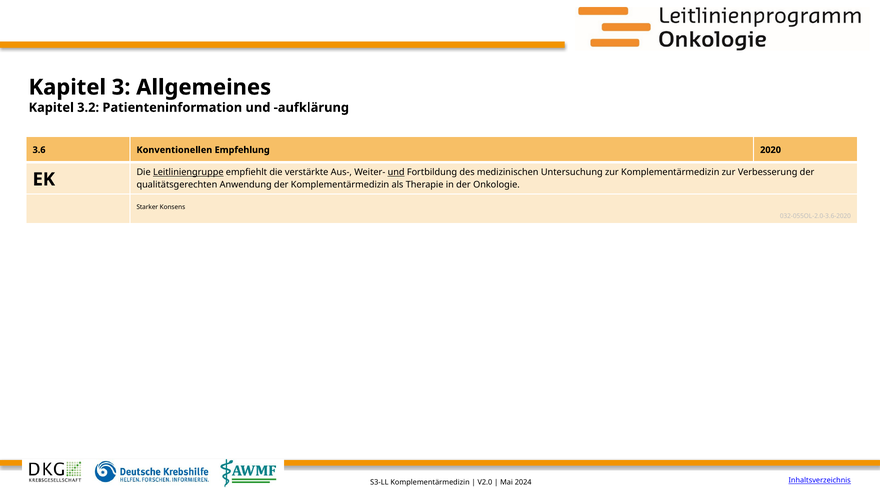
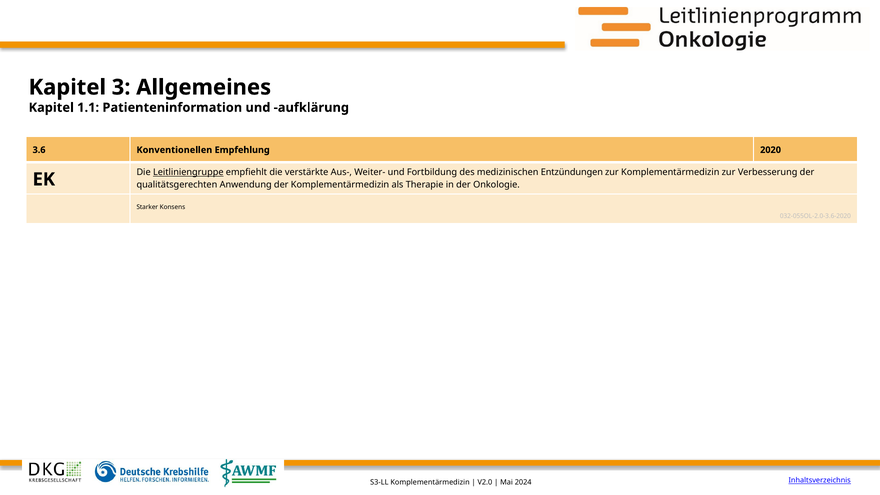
3.2: 3.2 -> 1.1
und at (396, 172) underline: present -> none
Untersuchung: Untersuchung -> Entzündungen
